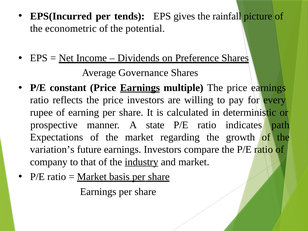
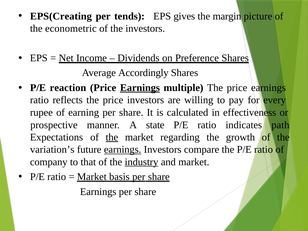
EPS(Incurred: EPS(Incurred -> EPS(Creating
rainfall: rainfall -> margin
the potential: potential -> investors
Governance: Governance -> Accordingly
constant: constant -> reaction
deterministic: deterministic -> effectiveness
the at (112, 137) underline: none -> present
earnings at (123, 150) underline: none -> present
